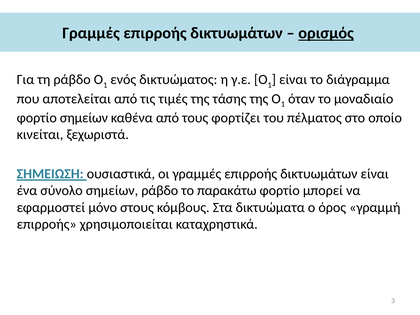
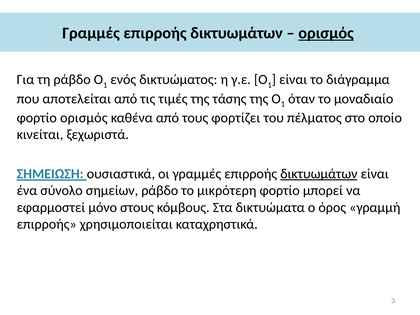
φορτίο σημείων: σημείων -> ορισμός
δικτυωμάτων at (319, 174) underline: none -> present
παρακάτω: παρακάτω -> μικρότερη
